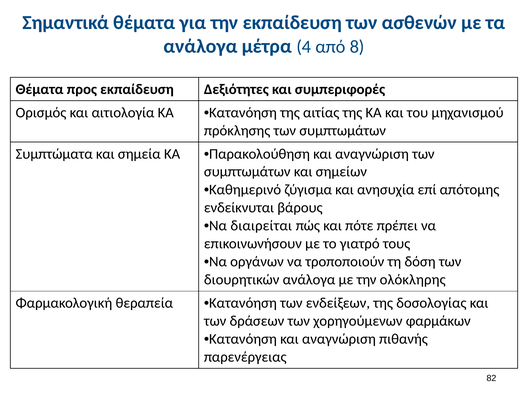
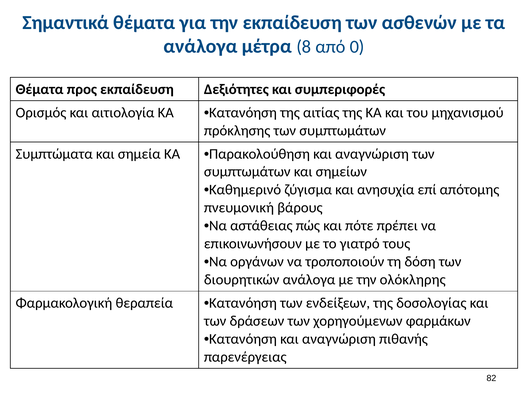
4: 4 -> 8
8: 8 -> 0
ενδείκνυται: ενδείκνυται -> πνευμονική
διαιρείται: διαιρείται -> αστάθειας
